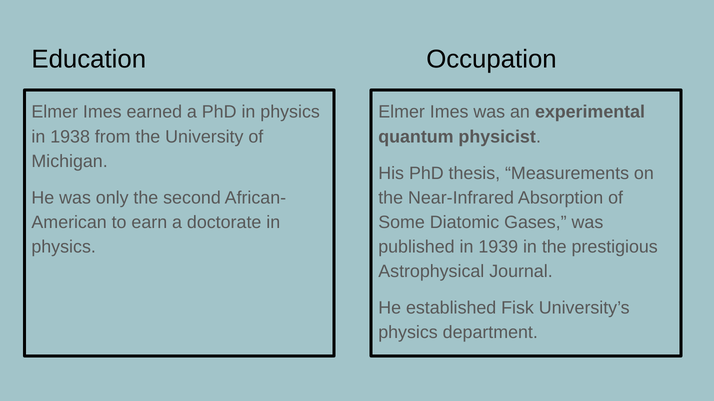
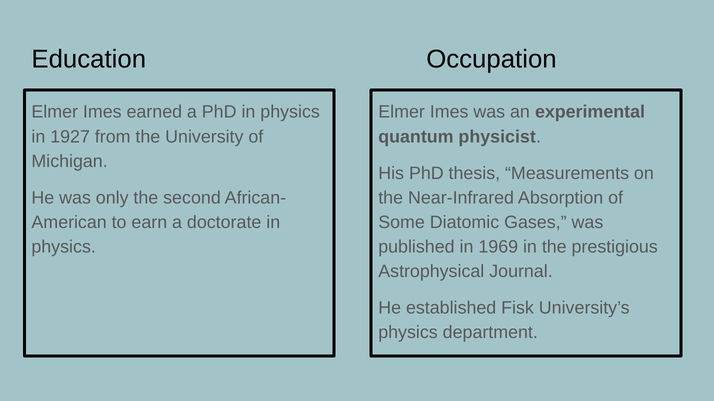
1938: 1938 -> 1927
1939: 1939 -> 1969
